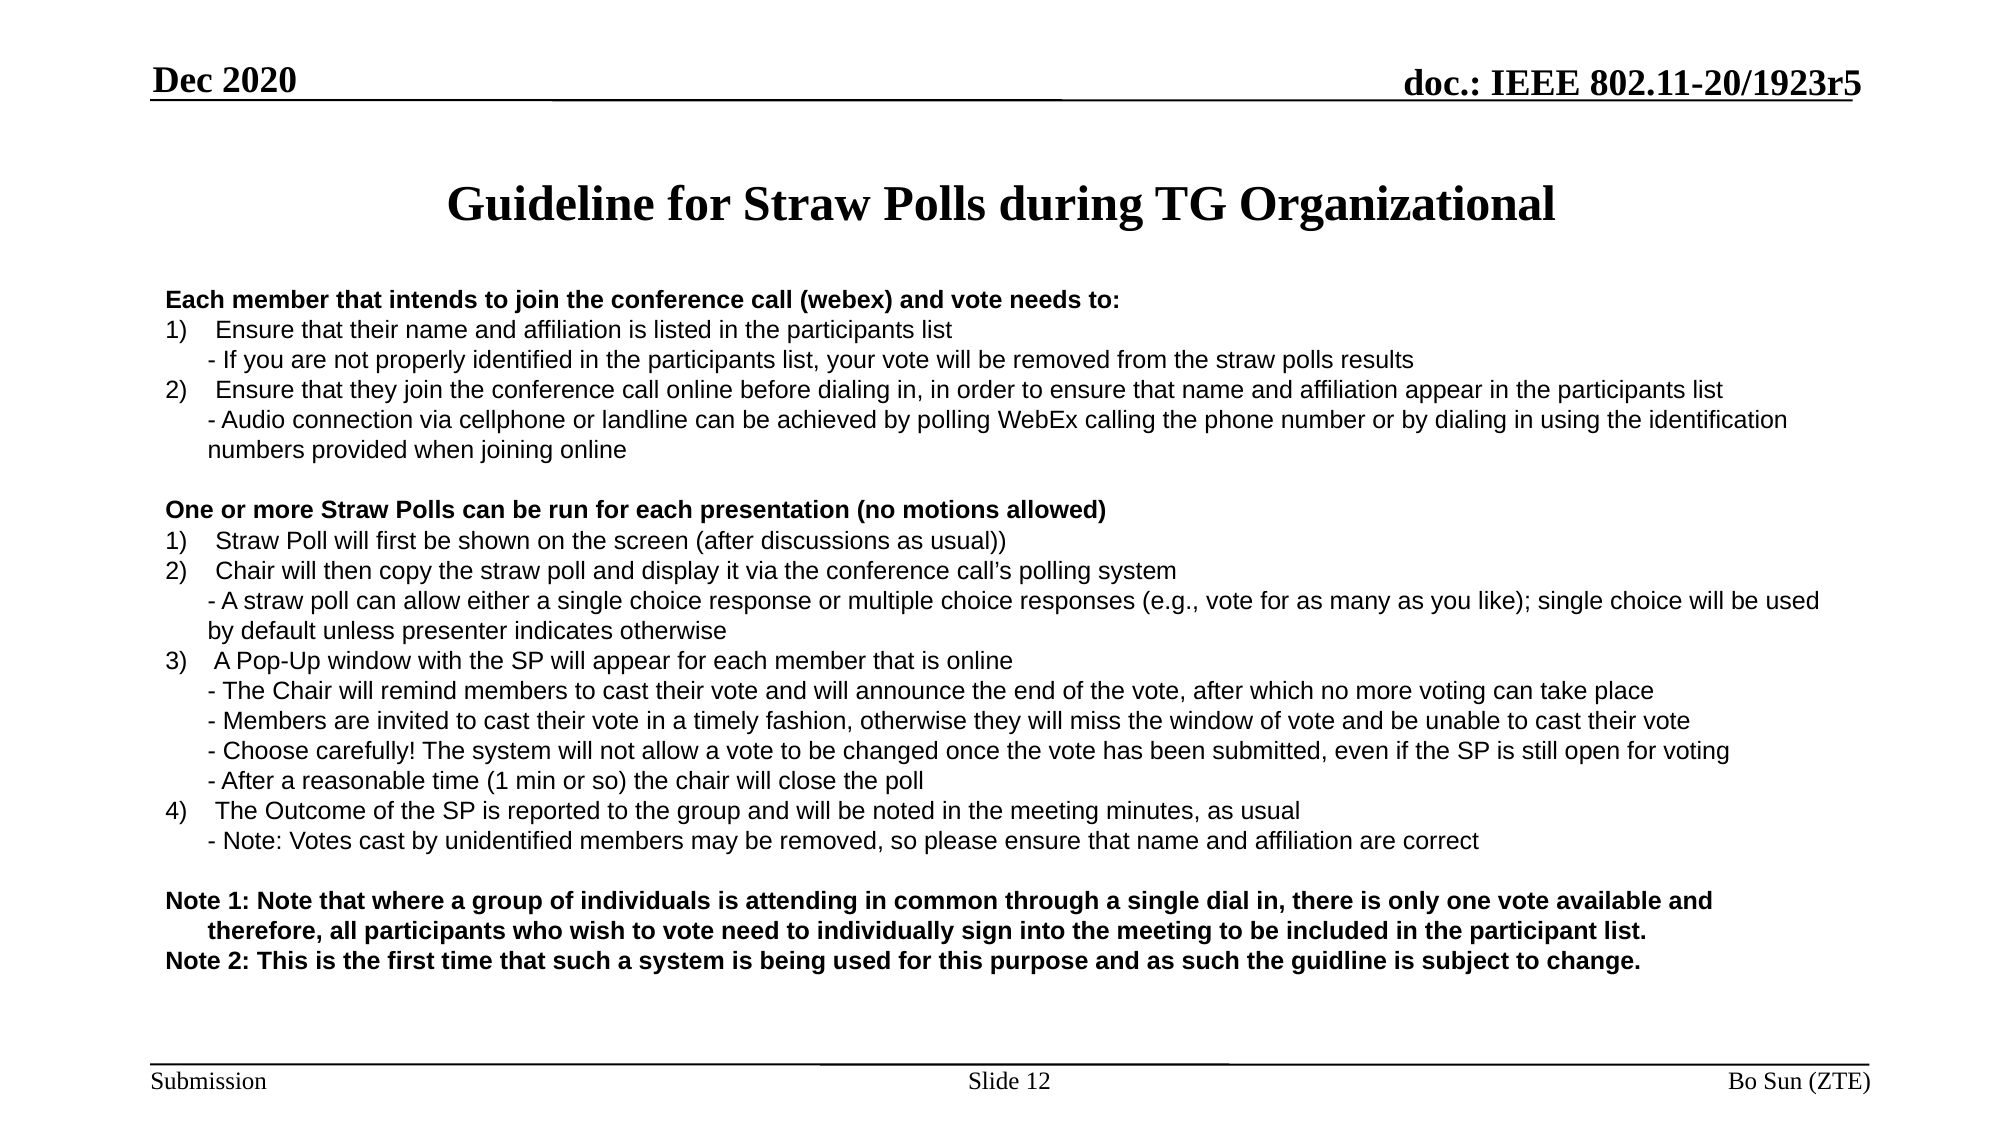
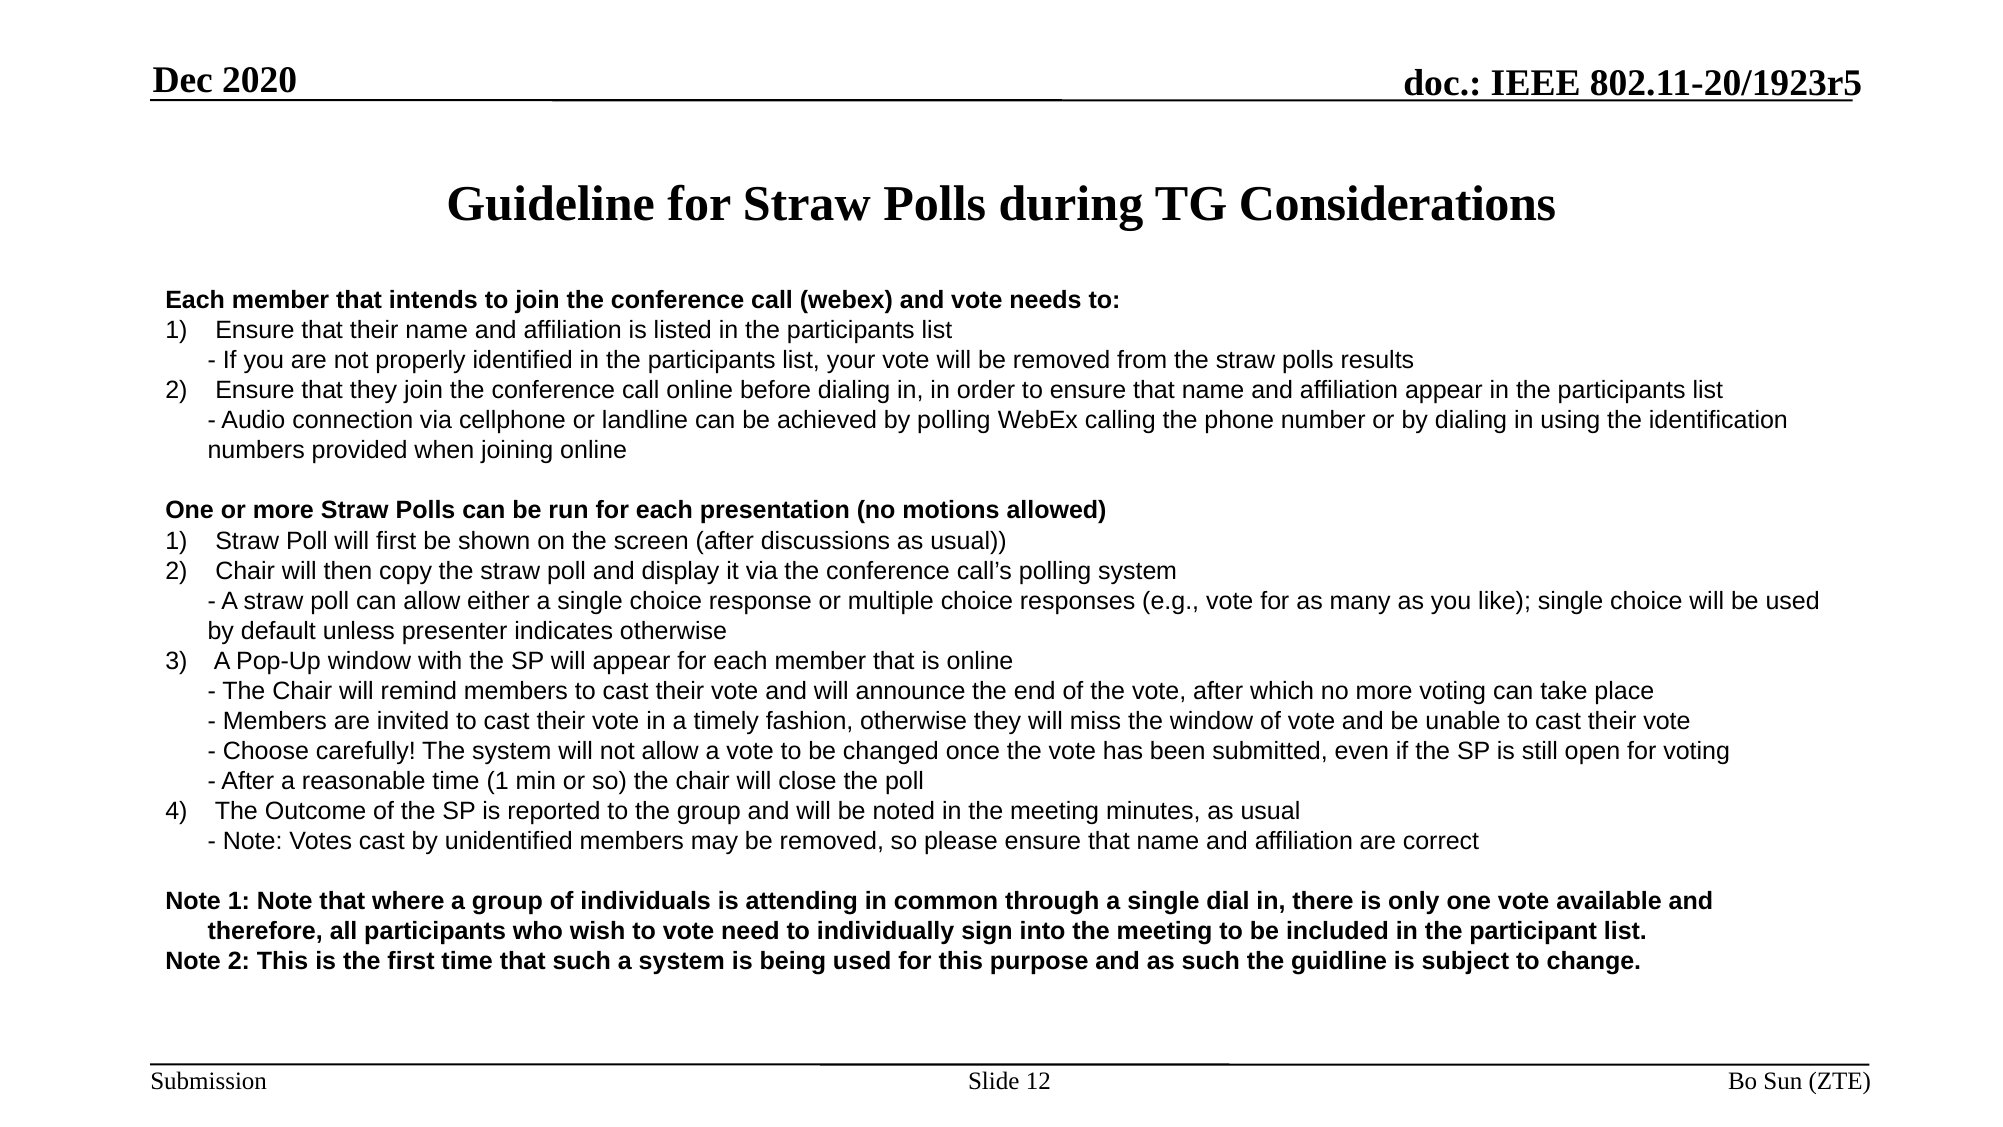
Organizational: Organizational -> Considerations
